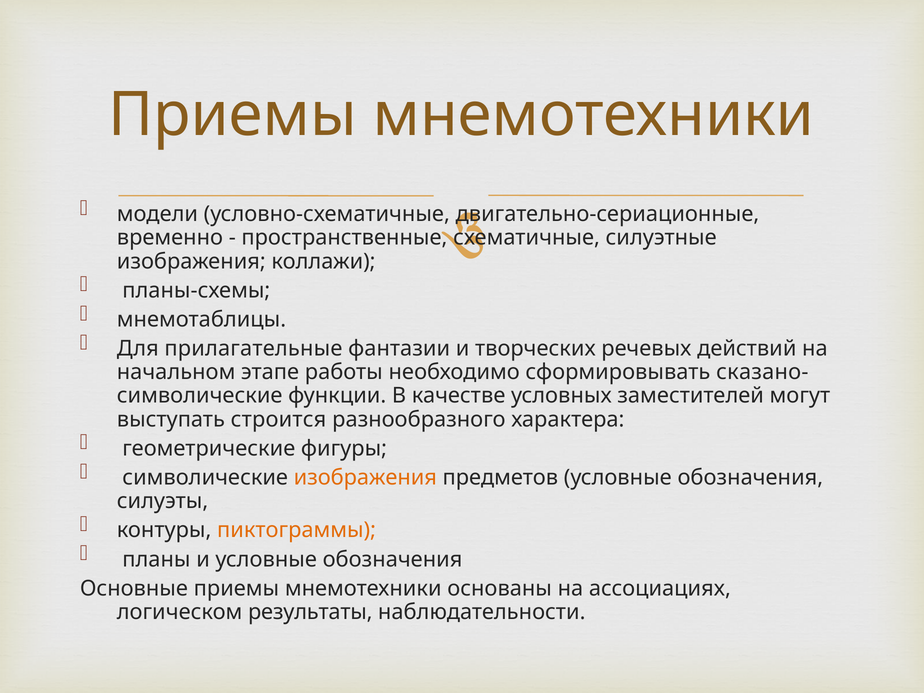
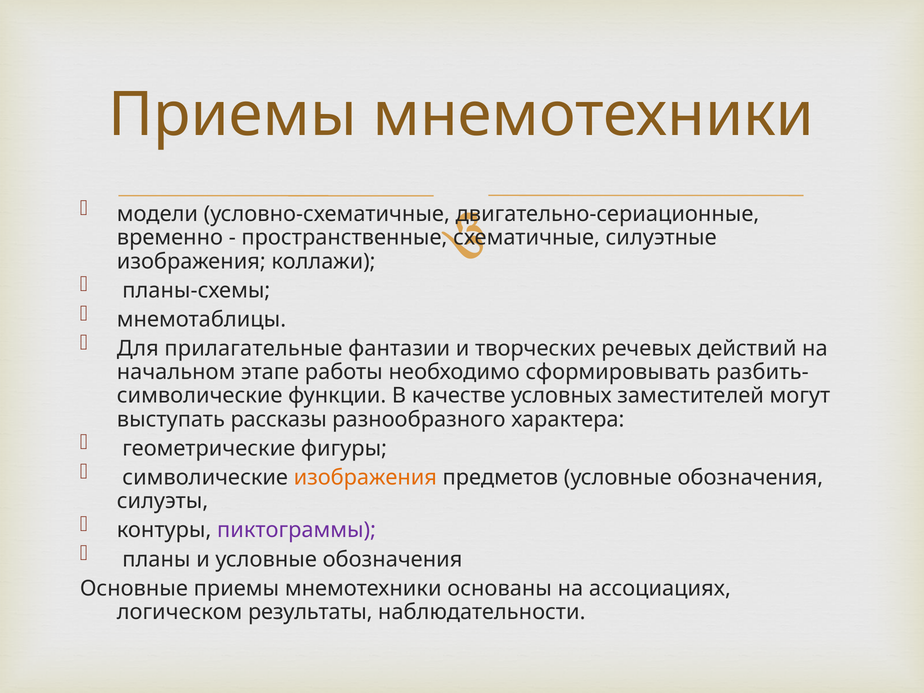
сказано-: сказано- -> разбить-
строится: строится -> рассказы
пиктограммы colour: orange -> purple
